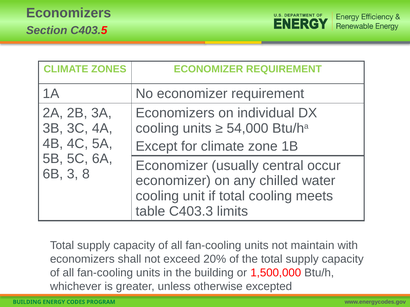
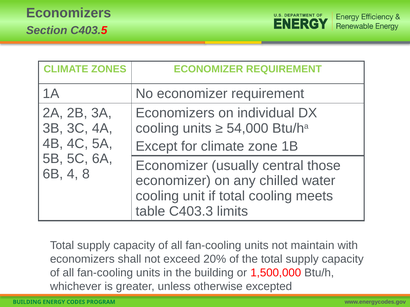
occur: occur -> those
3: 3 -> 4
